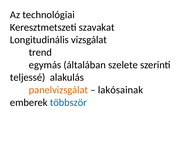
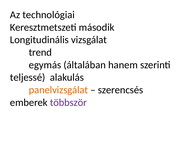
szavakat: szavakat -> második
szelete: szelete -> hanem
lakósainak: lakósainak -> szerencsés
többször colour: blue -> purple
